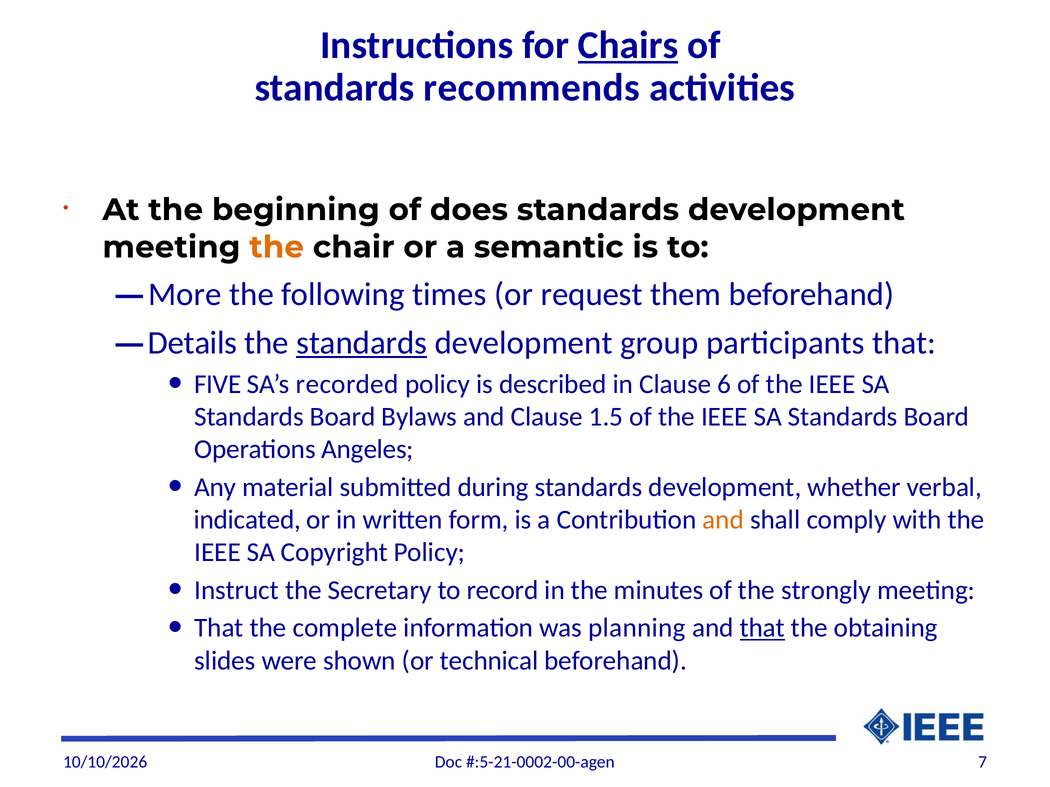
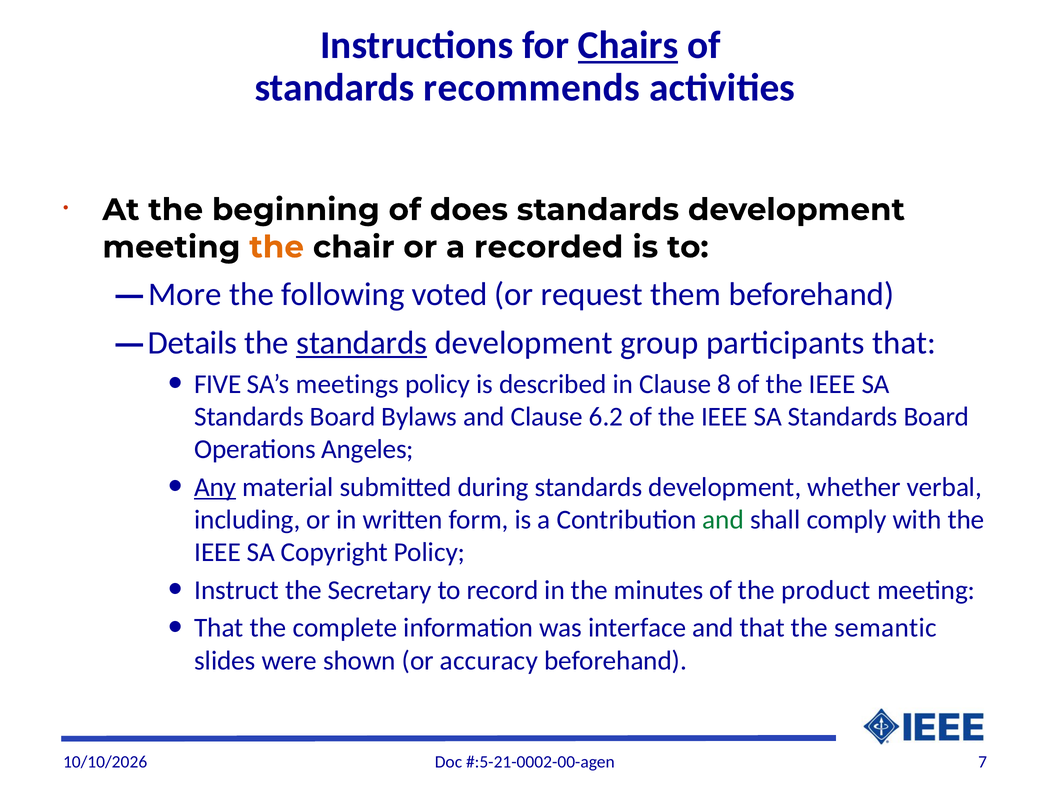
semantic: semantic -> recorded
times: times -> voted
recorded: recorded -> meetings
6: 6 -> 8
1.5: 1.5 -> 6.2
Any underline: none -> present
indicated: indicated -> including
and at (723, 520) colour: orange -> green
strongly: strongly -> product
planning: planning -> interface
that at (762, 628) underline: present -> none
obtaining: obtaining -> semantic
technical: technical -> accuracy
